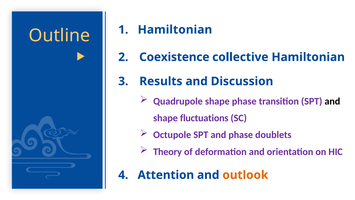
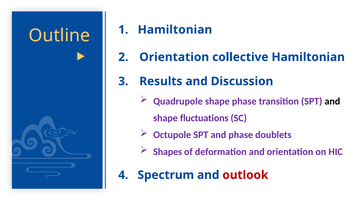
Coexistence at (174, 57): Coexistence -> Orientation
Theory: Theory -> Shapes
Attention: Attention -> Spectrum
outlook colour: orange -> red
